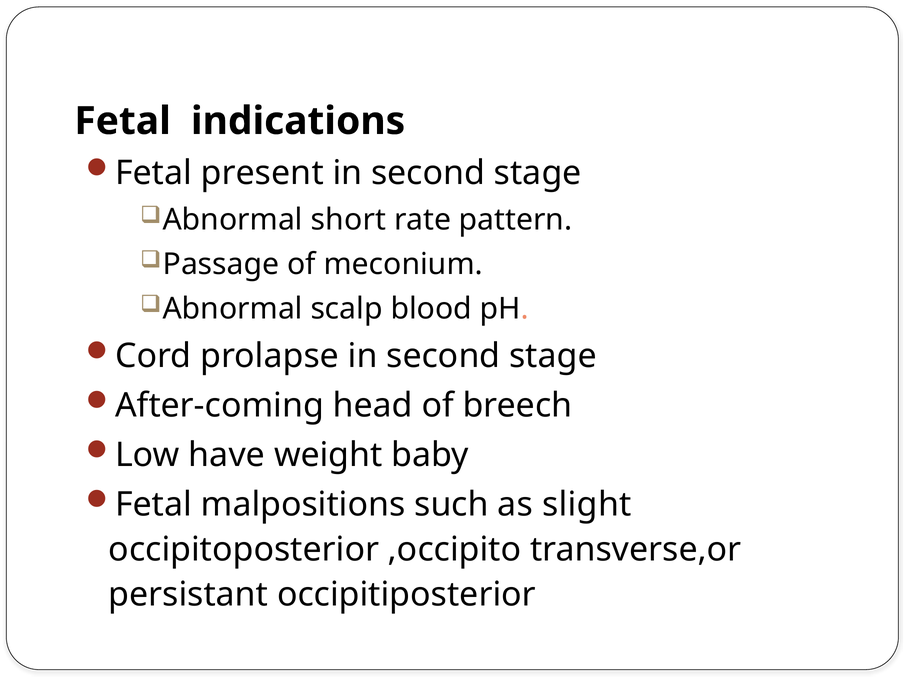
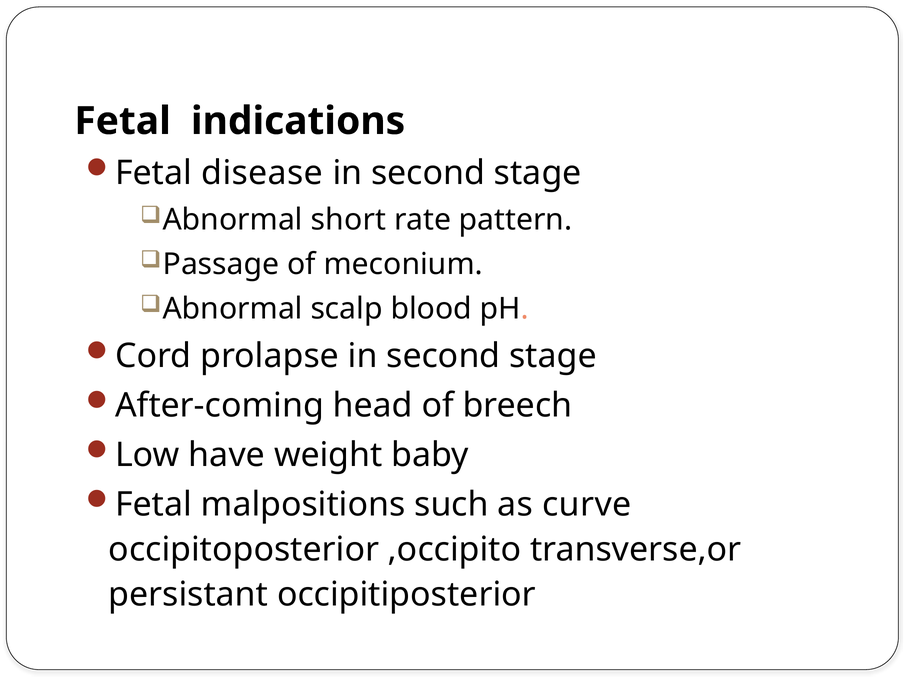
present: present -> disease
slight: slight -> curve
